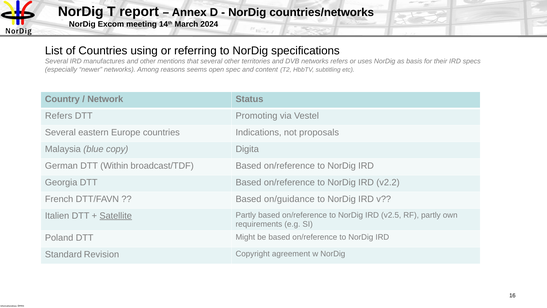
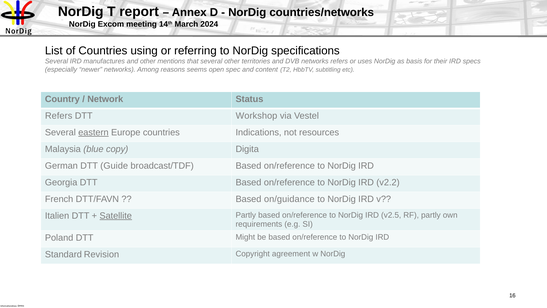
Promoting: Promoting -> Workshop
eastern underline: none -> present
proposals: proposals -> resources
Within: Within -> Guide
